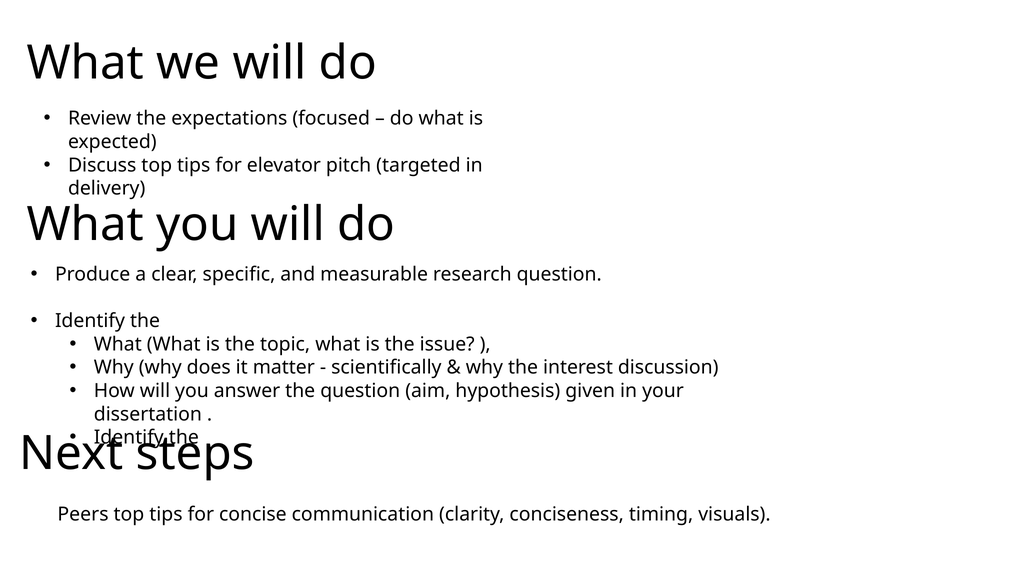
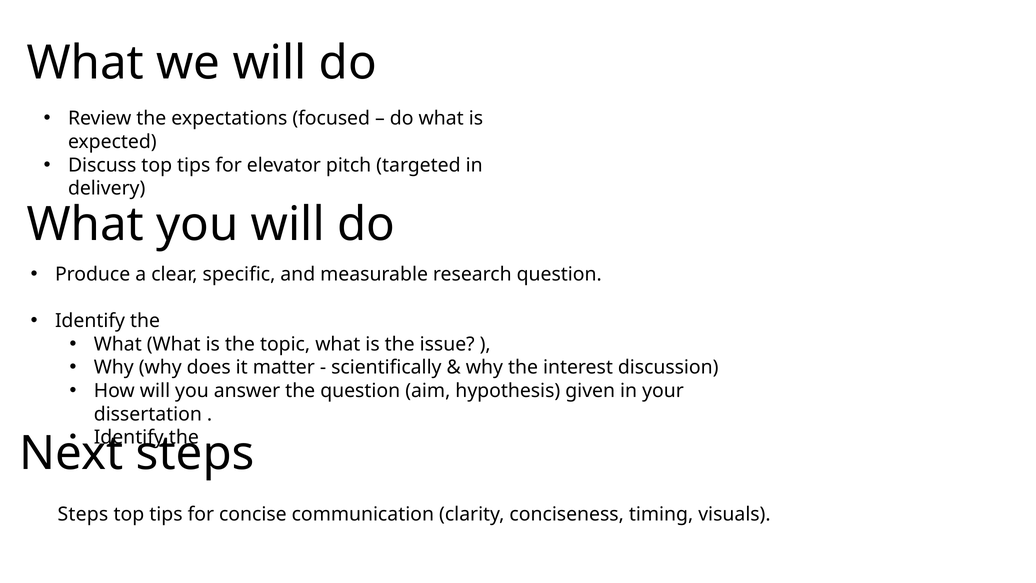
Peers at (83, 514): Peers -> Steps
